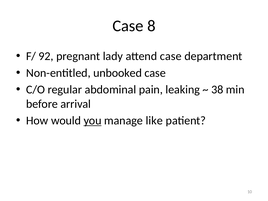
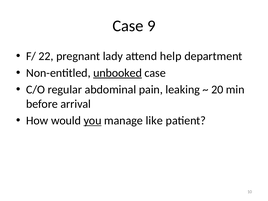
8: 8 -> 9
92: 92 -> 22
attend case: case -> help
unbooked underline: none -> present
38: 38 -> 20
